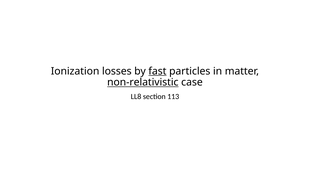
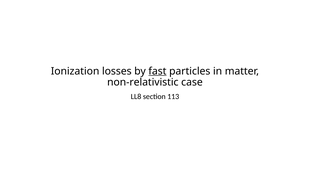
non-relativistic underline: present -> none
